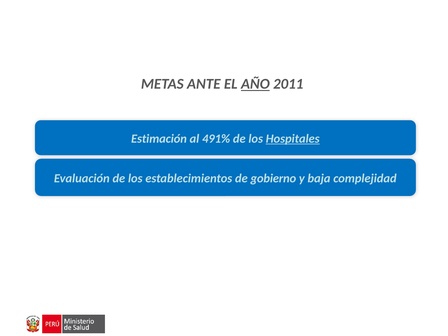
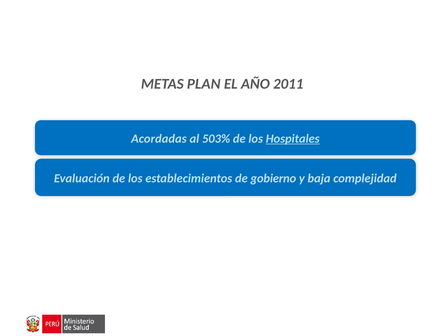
ANTE: ANTE -> PLAN
AÑO underline: present -> none
Estimación: Estimación -> Acordadas
491%: 491% -> 503%
